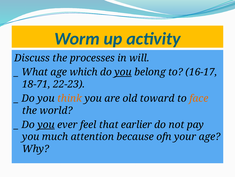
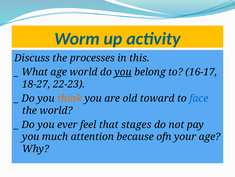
will: will -> this
age which: which -> world
18-71: 18-71 -> 18-27
face colour: orange -> blue
you at (46, 125) underline: present -> none
earlier: earlier -> stages
